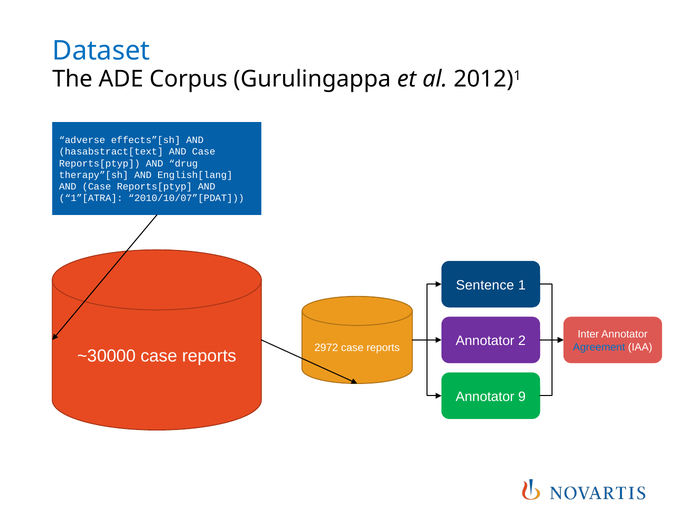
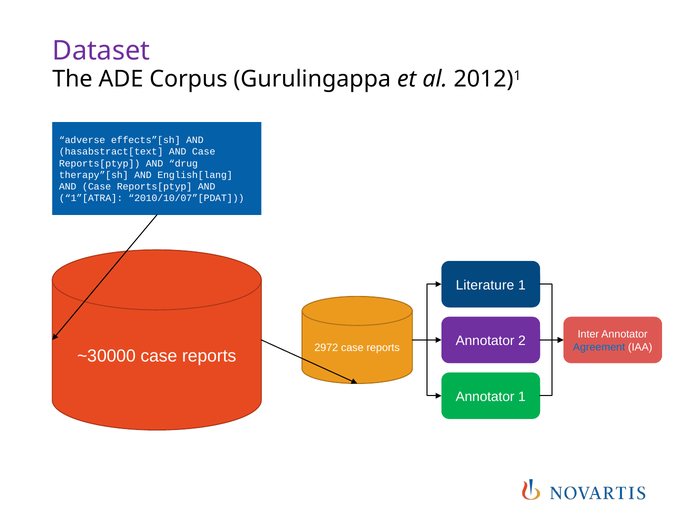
Dataset colour: blue -> purple
Sentence: Sentence -> Literature
Annotator 9: 9 -> 1
